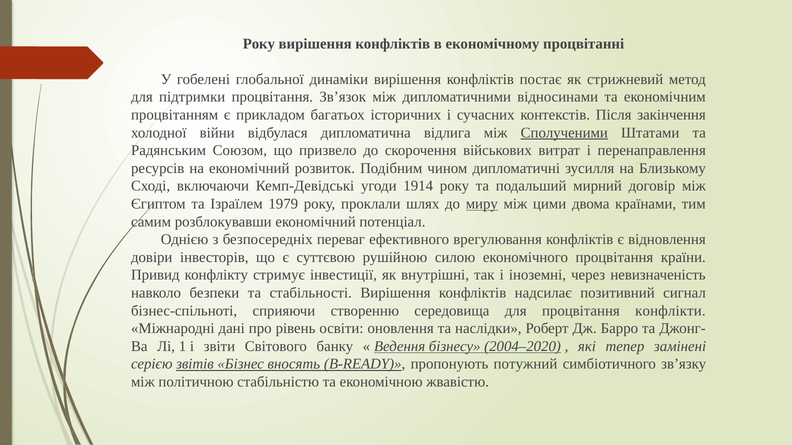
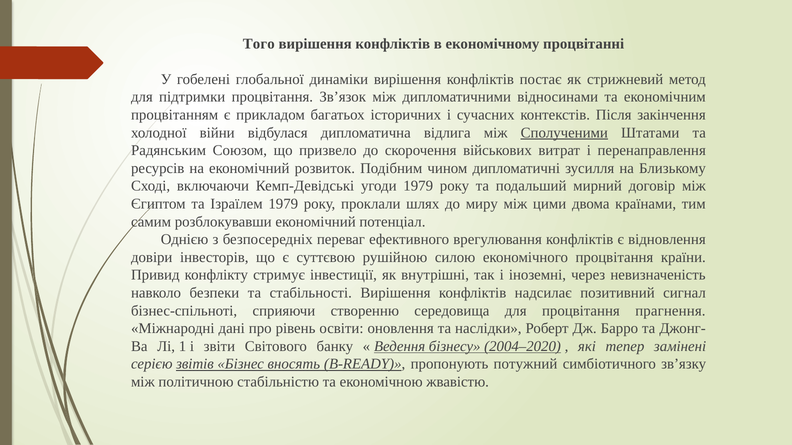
Року at (259, 44): Року -> Того
угоди 1914: 1914 -> 1979
миру underline: present -> none
конфлікти: конфлікти -> прагнення
